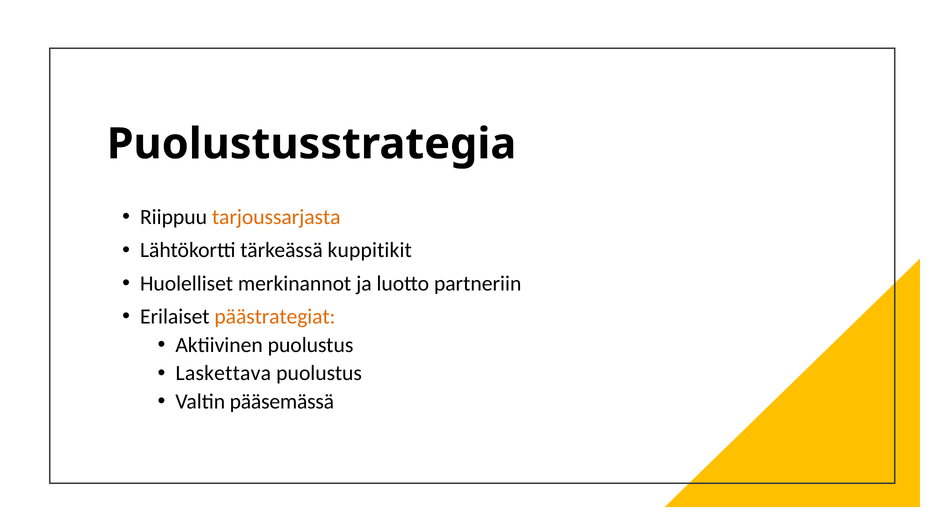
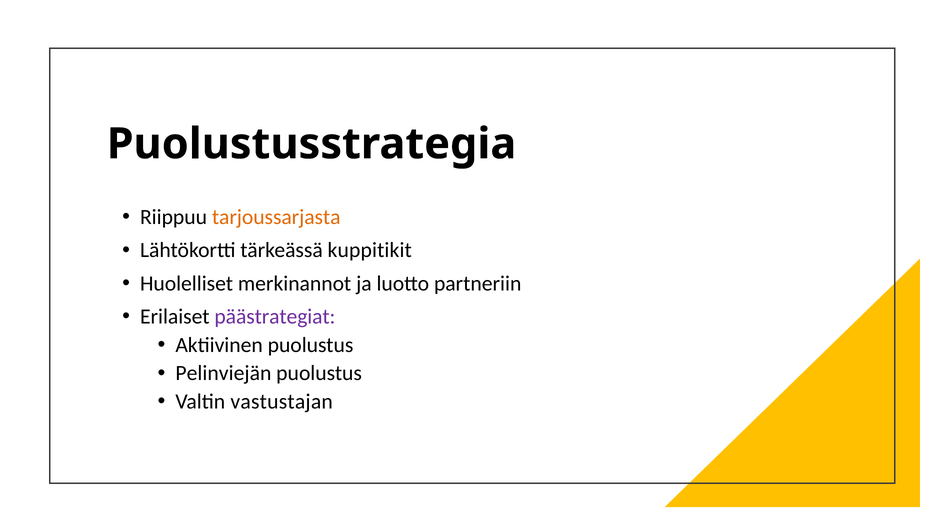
päästrategiat colour: orange -> purple
Laskettava: Laskettava -> Pelinviejän
pääsemässä: pääsemässä -> vastustajan
